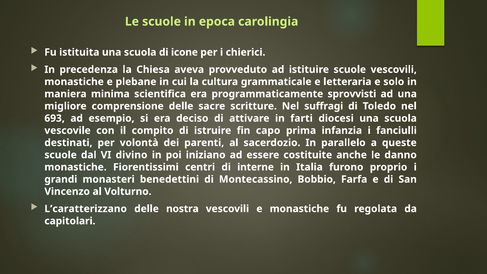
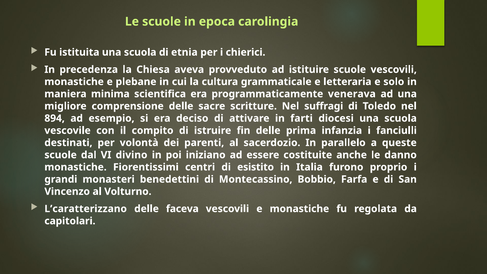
icone: icone -> etnia
sprovvisti: sprovvisti -> venerava
693: 693 -> 894
fin capo: capo -> delle
interne: interne -> esistito
nostra: nostra -> faceva
